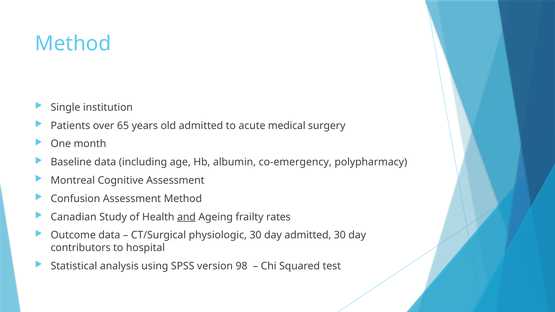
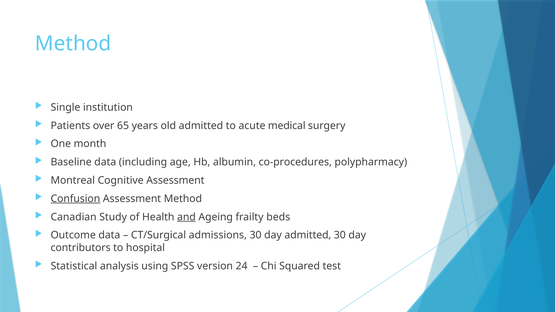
co-emergency: co-emergency -> co-procedures
Confusion underline: none -> present
rates: rates -> beds
physiologic: physiologic -> admissions
98: 98 -> 24
